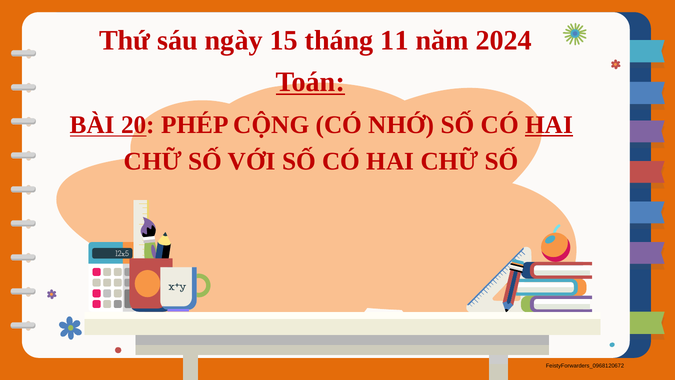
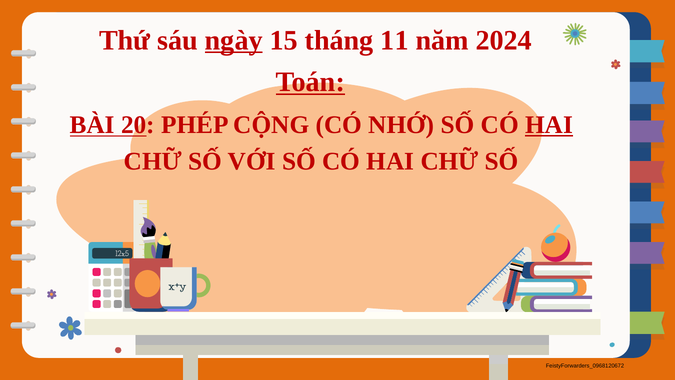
ngày underline: none -> present
